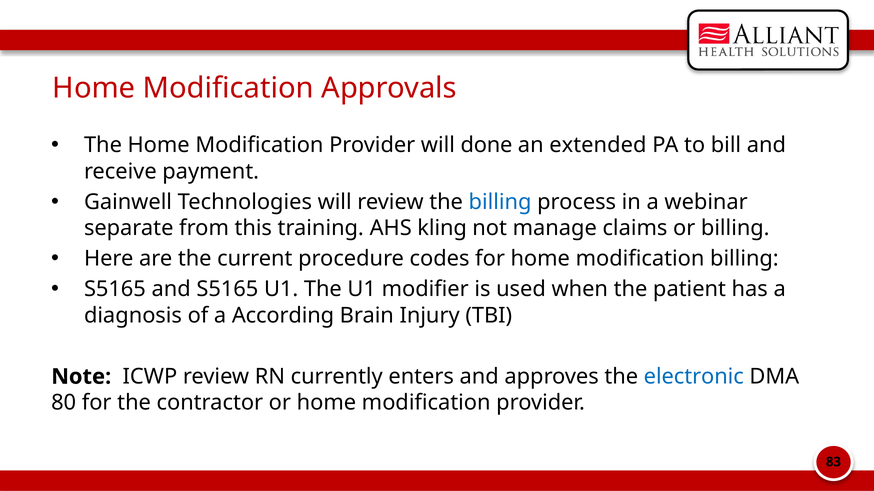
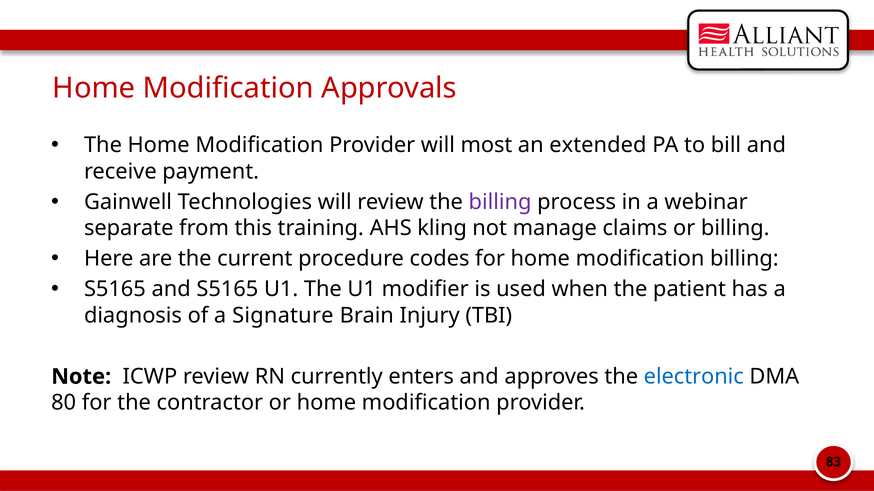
done: done -> most
billing at (500, 202) colour: blue -> purple
According: According -> Signature
